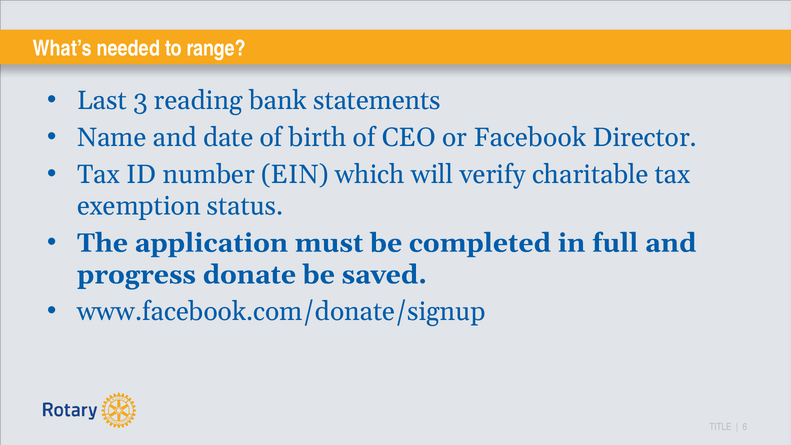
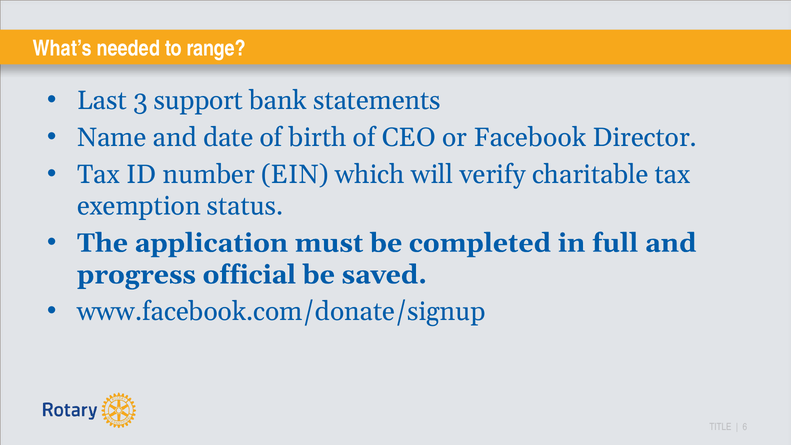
reading: reading -> support
donate: donate -> official
